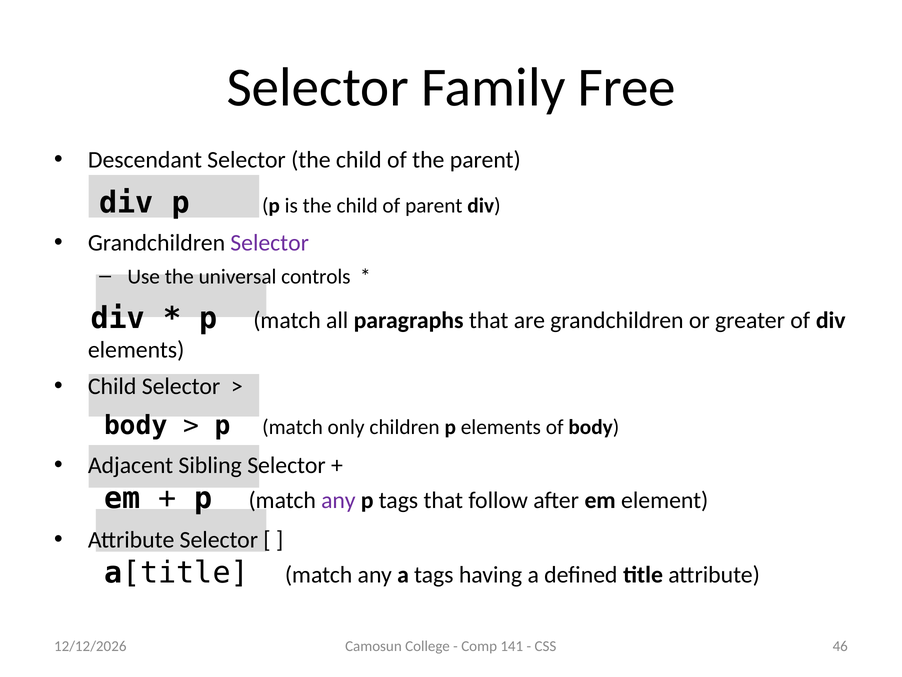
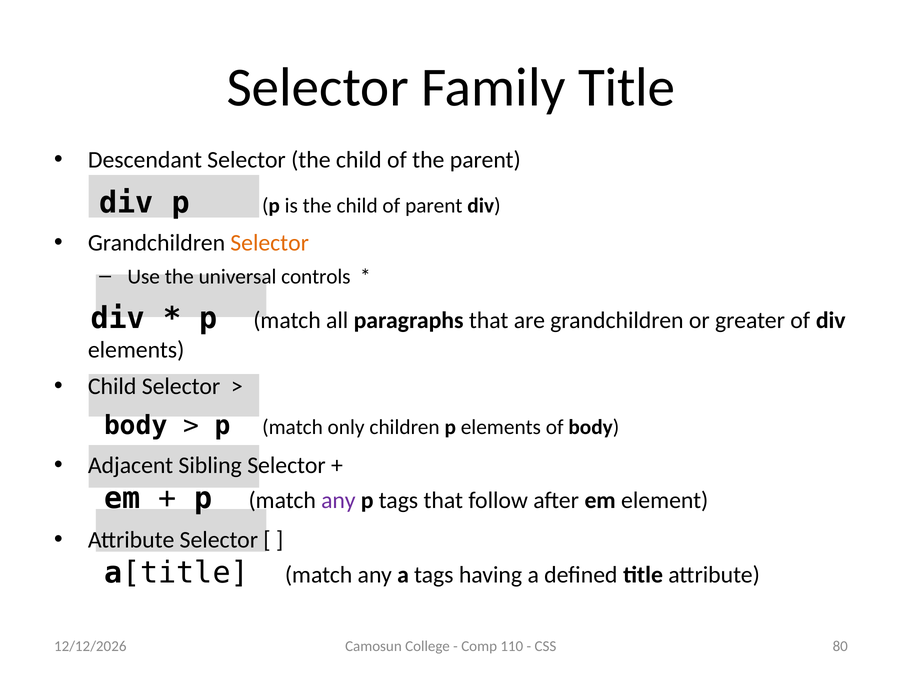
Family Free: Free -> Title
Selector at (270, 242) colour: purple -> orange
141: 141 -> 110
46: 46 -> 80
